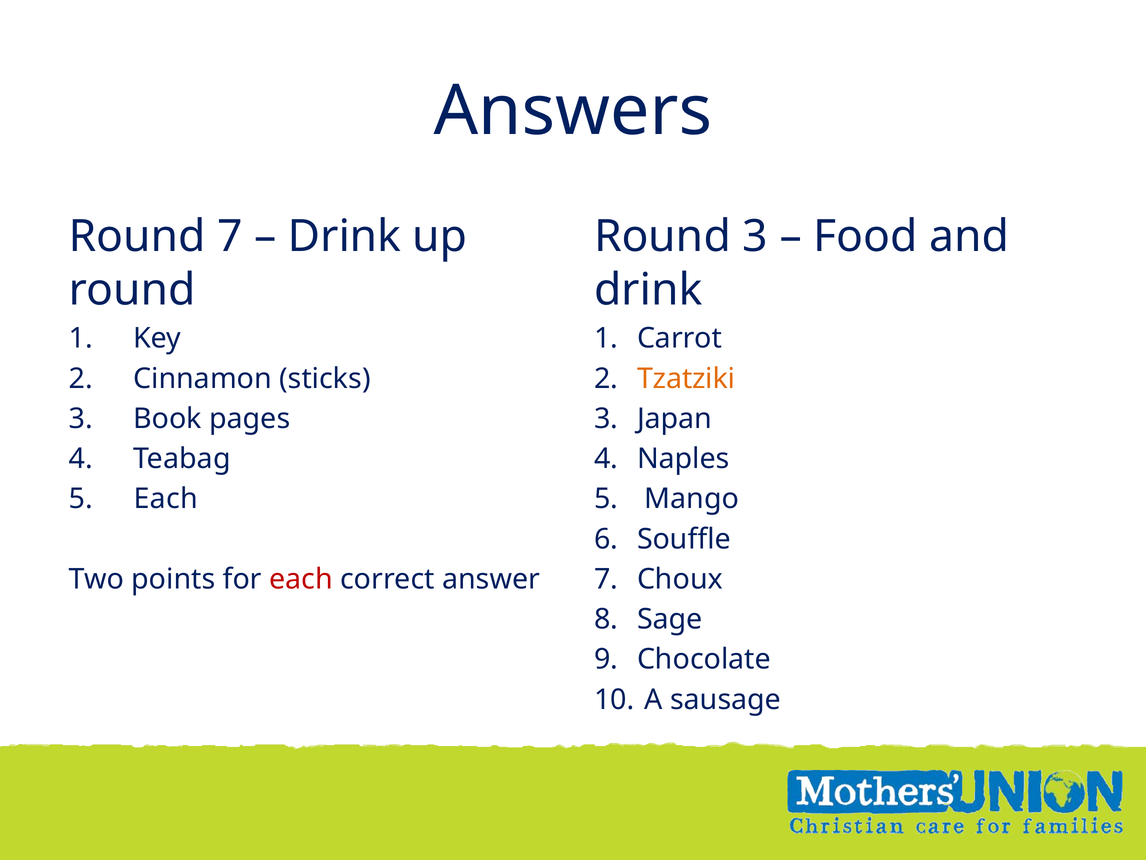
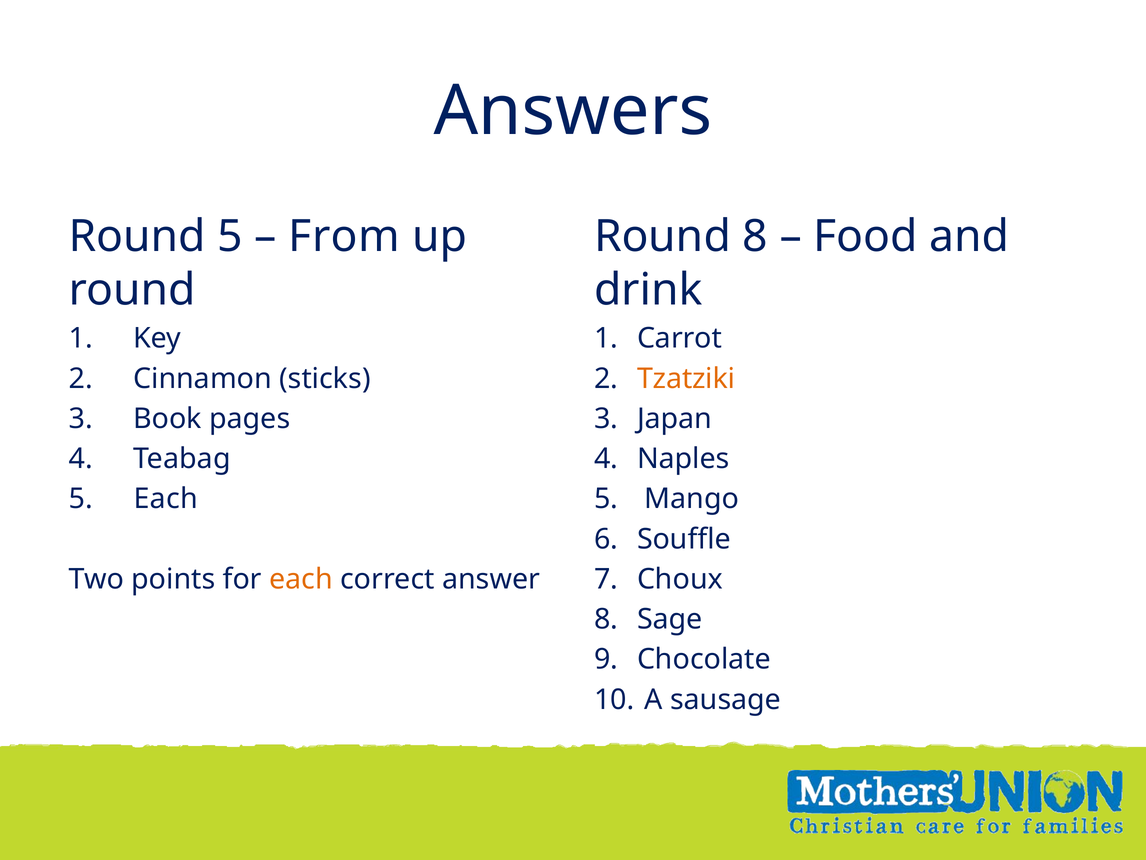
Round 7: 7 -> 5
Drink at (345, 236): Drink -> From
Round 3: 3 -> 8
each at (301, 579) colour: red -> orange
